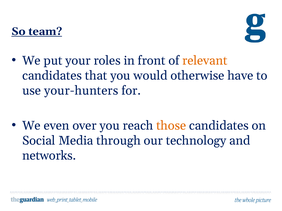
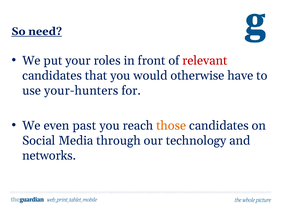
team: team -> need
relevant colour: orange -> red
over: over -> past
